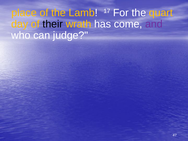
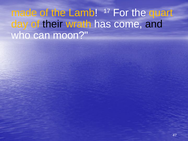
place: place -> made
and colour: purple -> black
judge: judge -> moon
